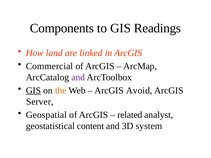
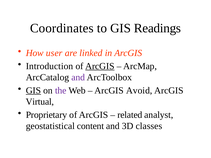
Components: Components -> Coordinates
land: land -> user
Commercial: Commercial -> Introduction
ArcGIS at (100, 66) underline: none -> present
the colour: orange -> purple
Server: Server -> Virtual
Geospatial: Geospatial -> Proprietary
system: system -> classes
